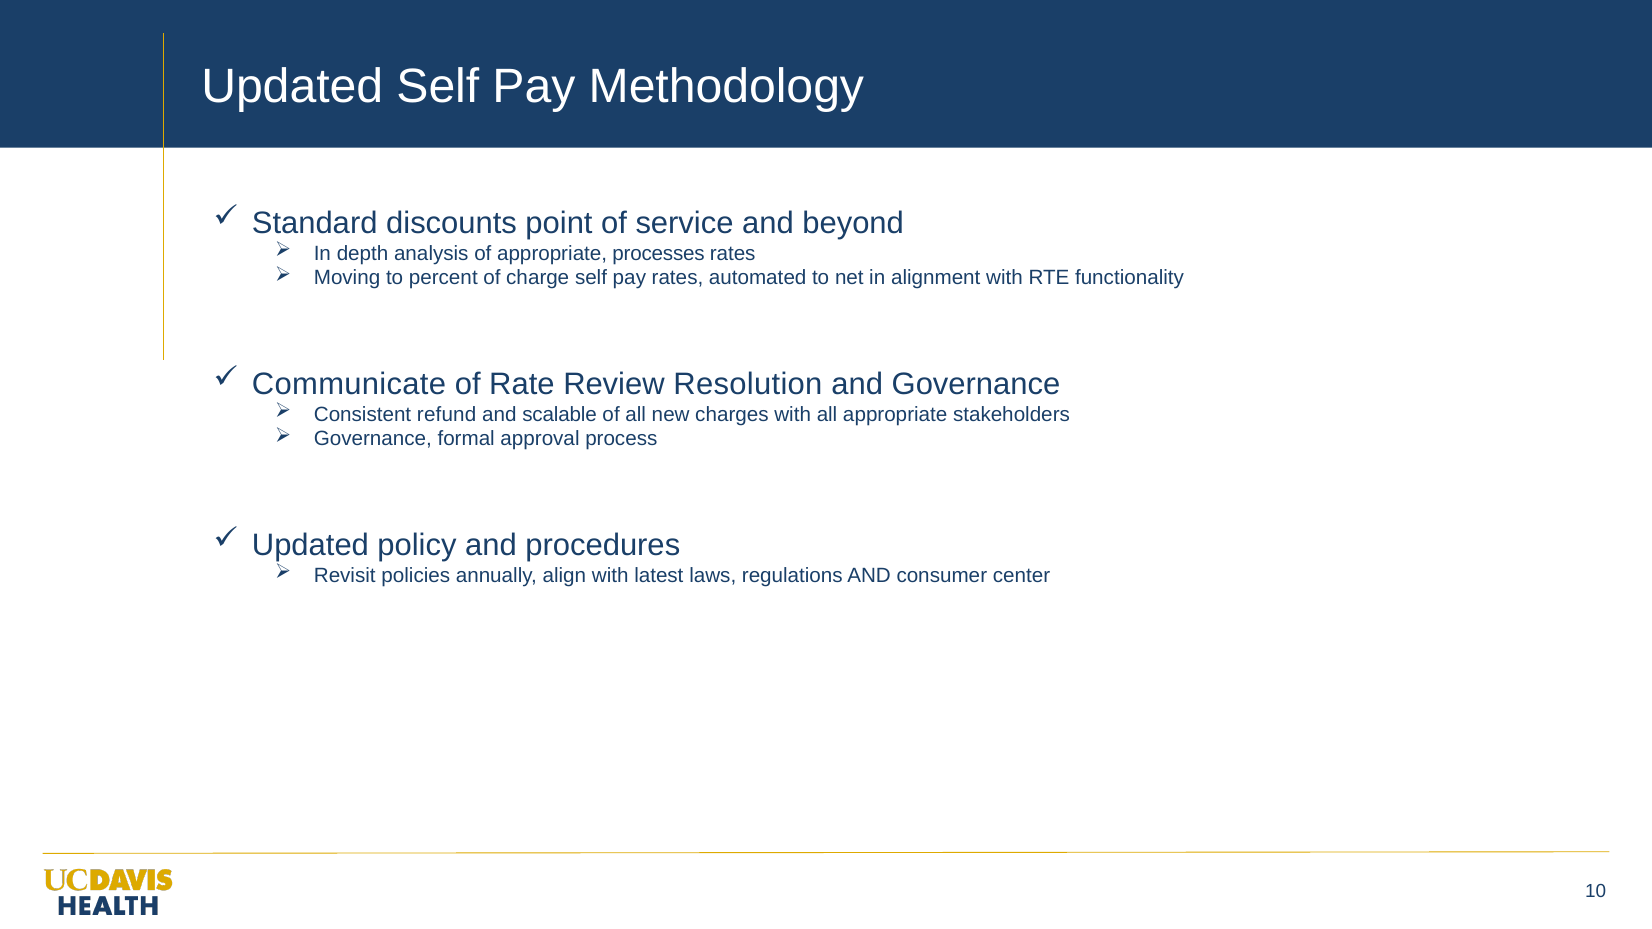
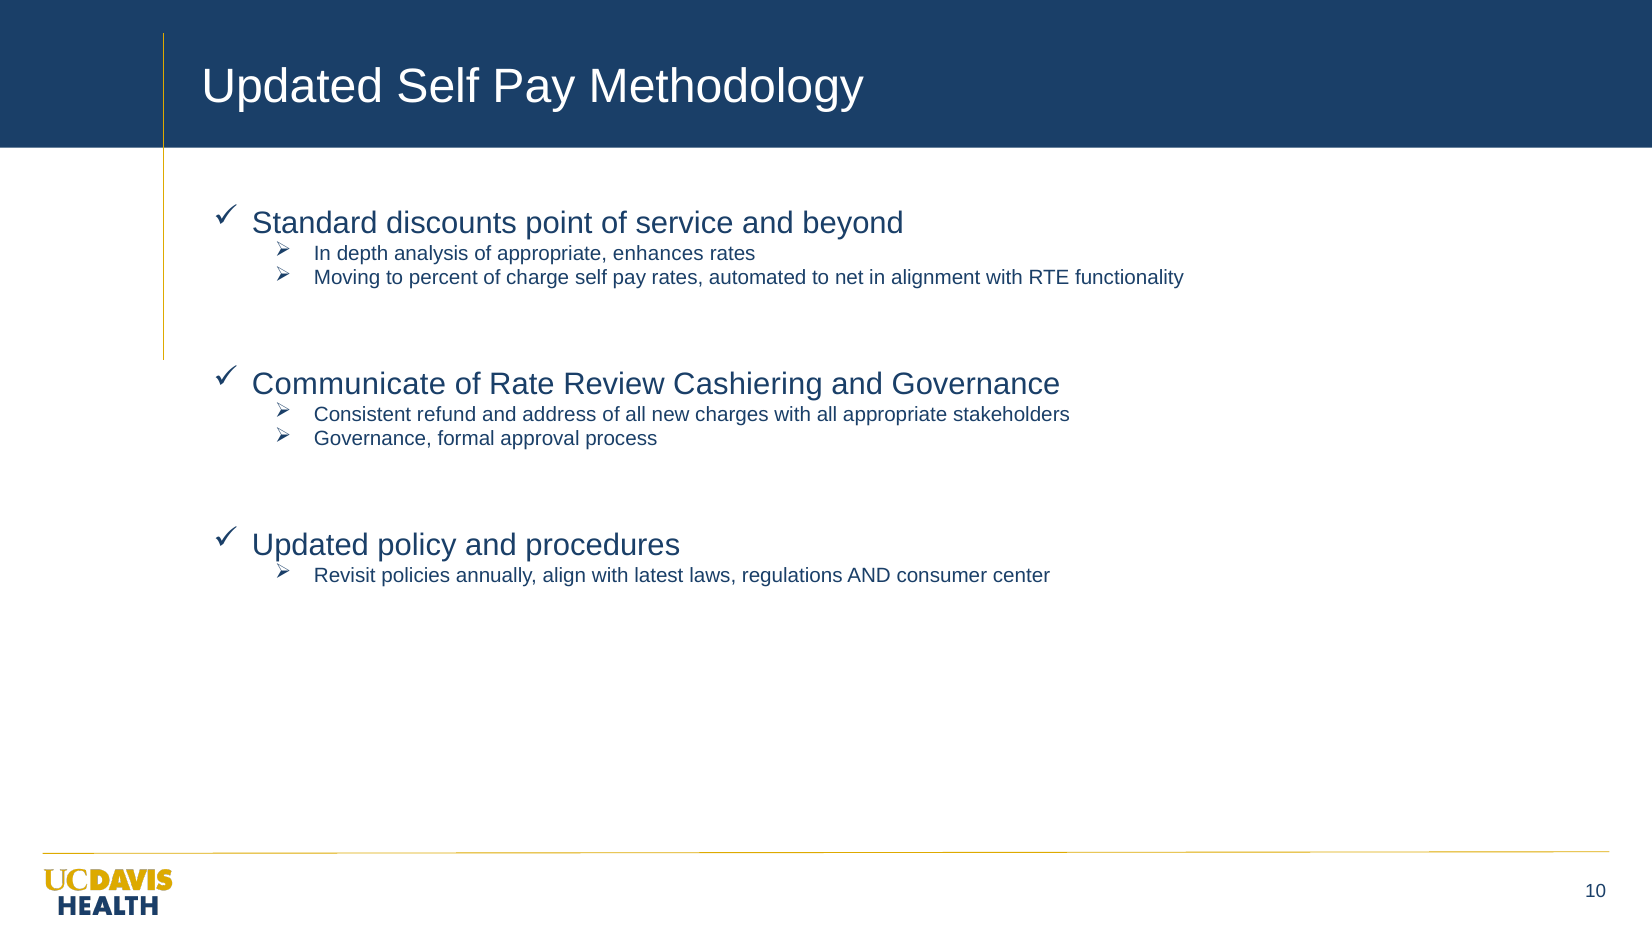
processes: processes -> enhances
Resolution: Resolution -> Cashiering
scalable: scalable -> address
